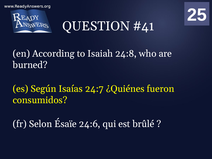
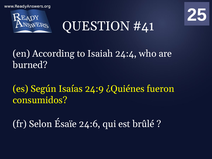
24:8: 24:8 -> 24:4
24:7: 24:7 -> 24:9
